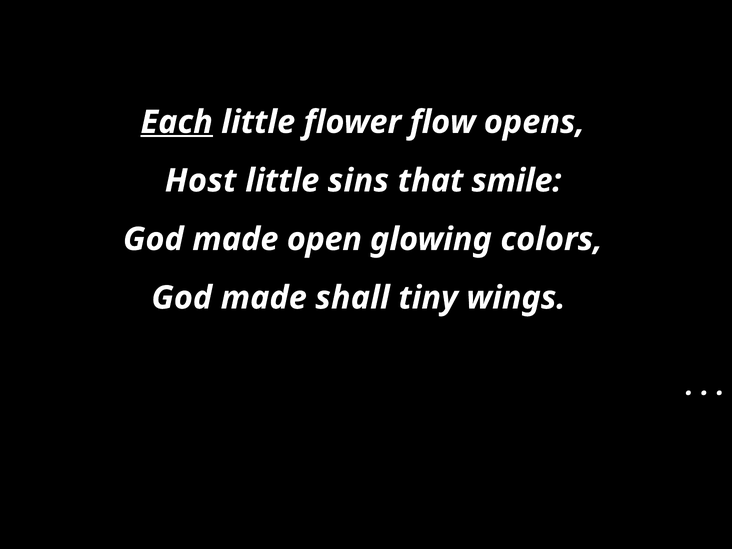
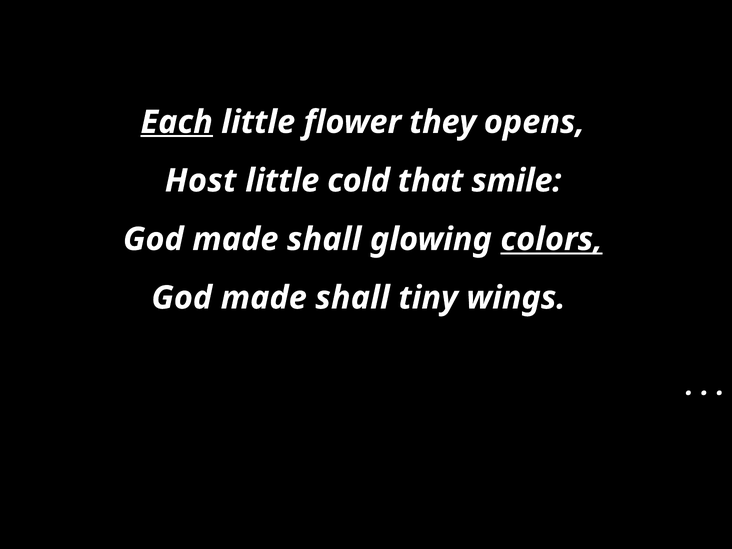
flow: flow -> they
sins: sins -> cold
open at (324, 239): open -> shall
colors underline: none -> present
